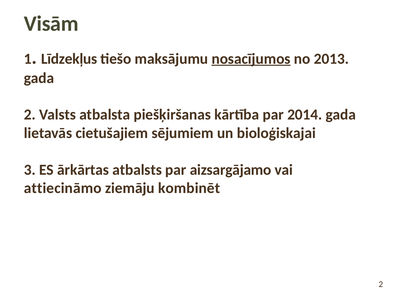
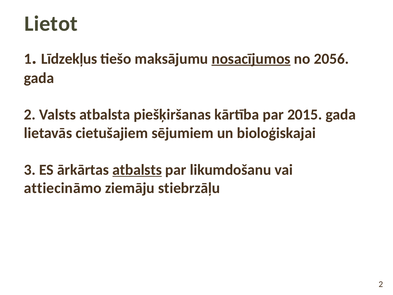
Visām: Visām -> Lietot
2013: 2013 -> 2056
2014: 2014 -> 2015
atbalsts underline: none -> present
aizsargājamo: aizsargājamo -> likumdošanu
kombinēt: kombinēt -> stiebrzāļu
